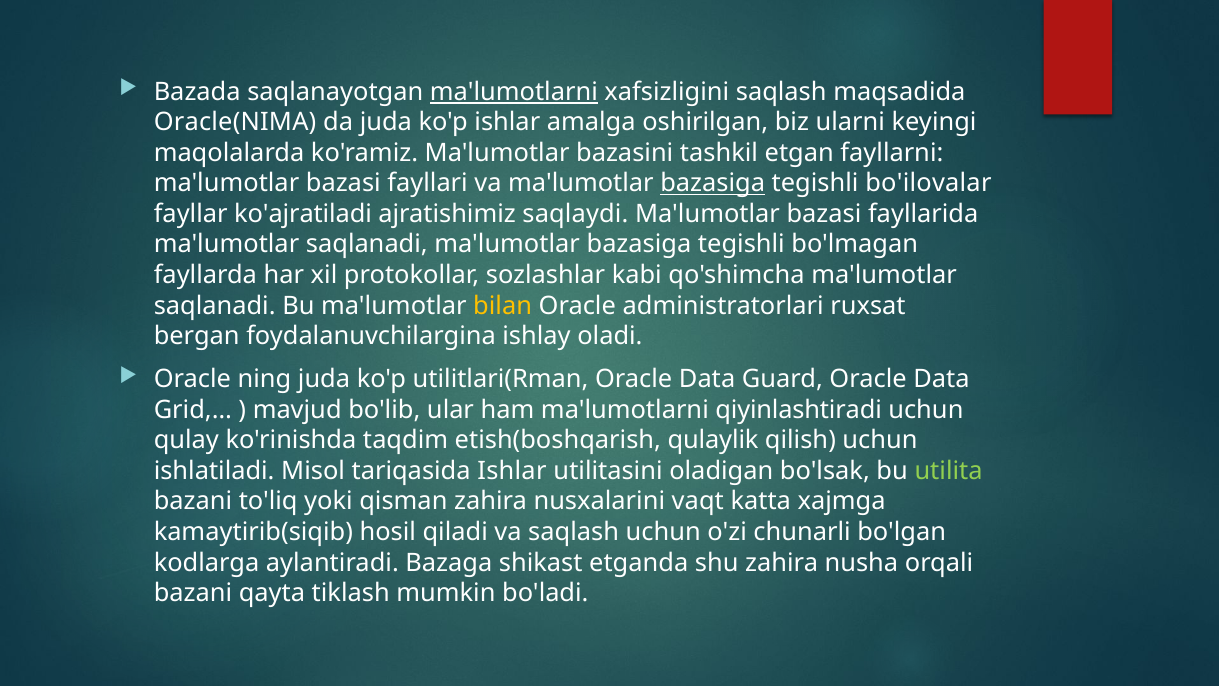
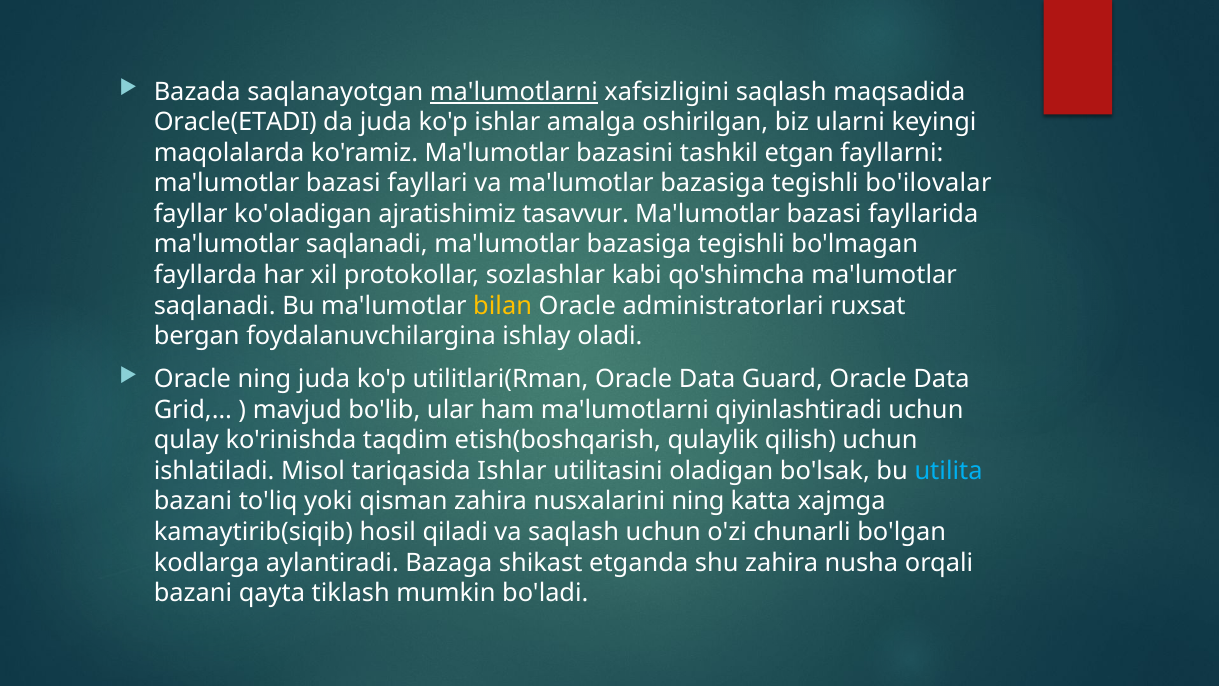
Oracle(NIMA: Oracle(NIMA -> Oracle(ETADI
bazasiga at (713, 183) underline: present -> none
ko'ajratiladi: ko'ajratiladi -> ko'oladigan
saqlaydi: saqlaydi -> tasavvur
utilita colour: light green -> light blue
nusxalarini vaqt: vaqt -> ning
